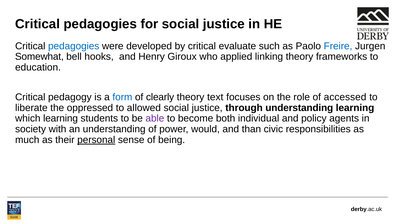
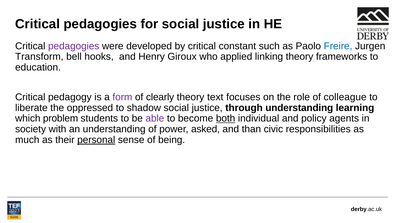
pedagogies at (74, 46) colour: blue -> purple
evaluate: evaluate -> constant
Somewhat: Somewhat -> Transform
form colour: blue -> purple
accessed: accessed -> colleague
allowed: allowed -> shadow
which learning: learning -> problem
both underline: none -> present
would: would -> asked
